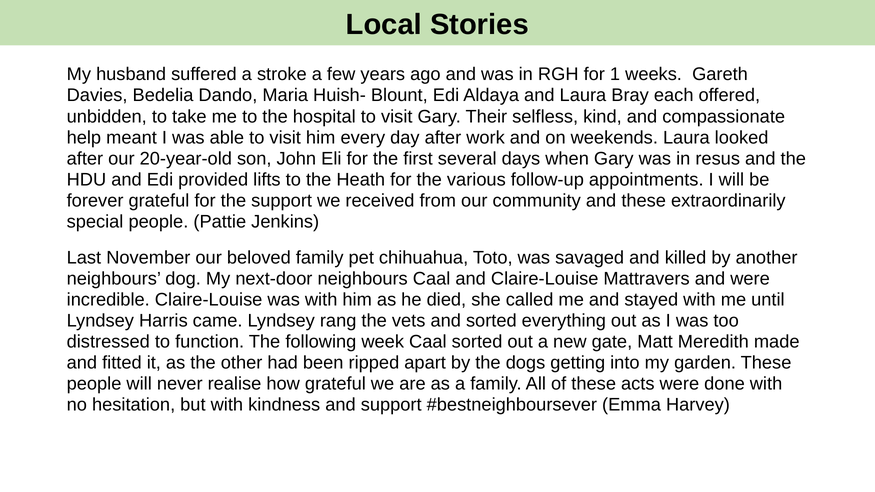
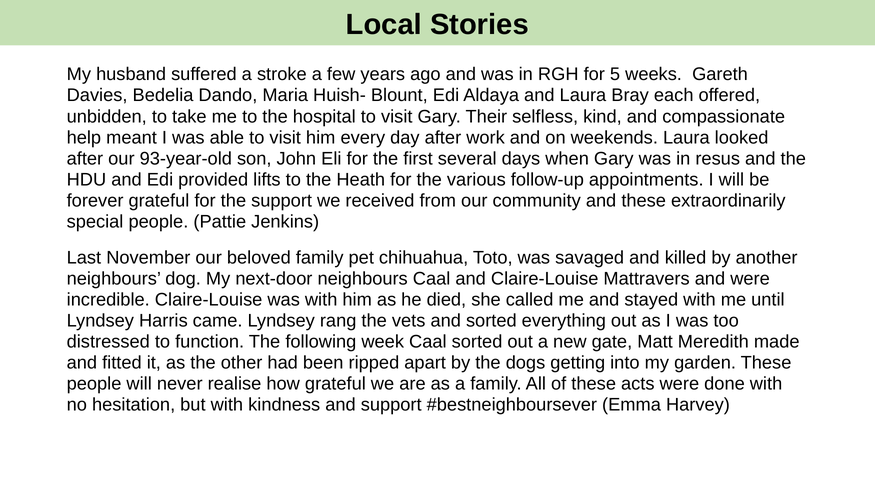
1: 1 -> 5
20-year-old: 20-year-old -> 93-year-old
